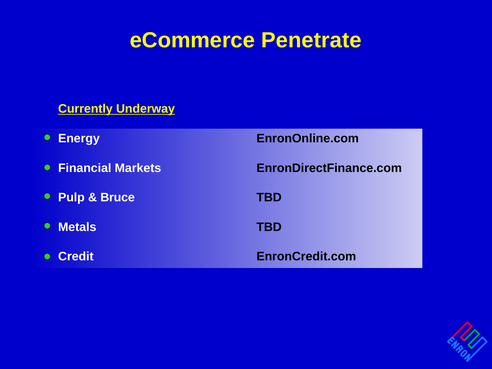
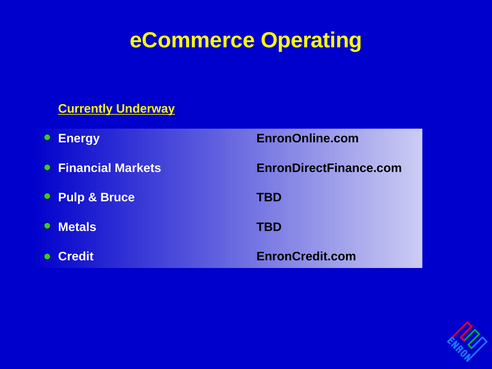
Penetrate: Penetrate -> Operating
